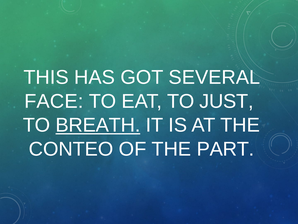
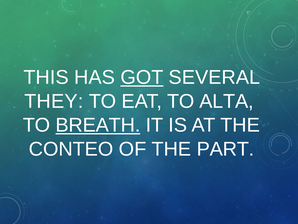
GOT underline: none -> present
FACE: FACE -> THEY
JUST: JUST -> ALTA
